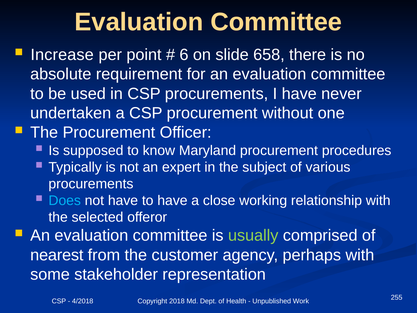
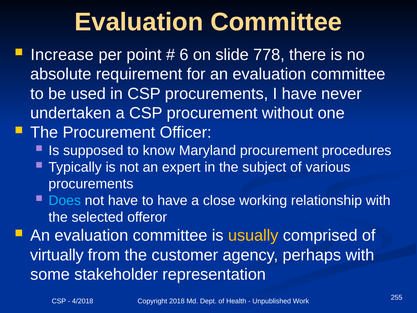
658: 658 -> 778
usually colour: light green -> yellow
nearest: nearest -> virtually
